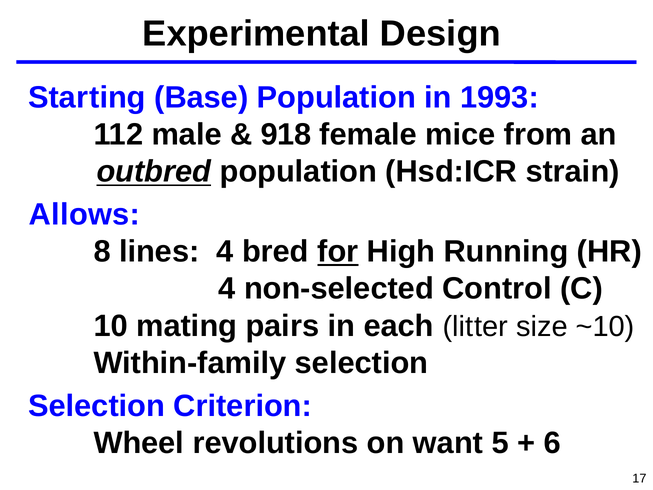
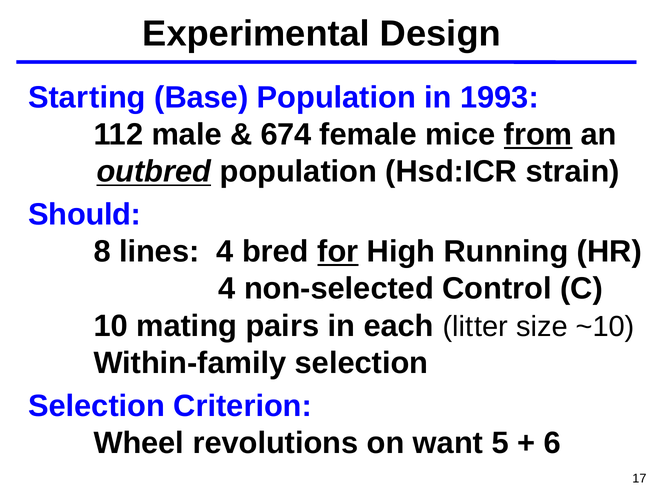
918: 918 -> 674
from underline: none -> present
Allows: Allows -> Should
